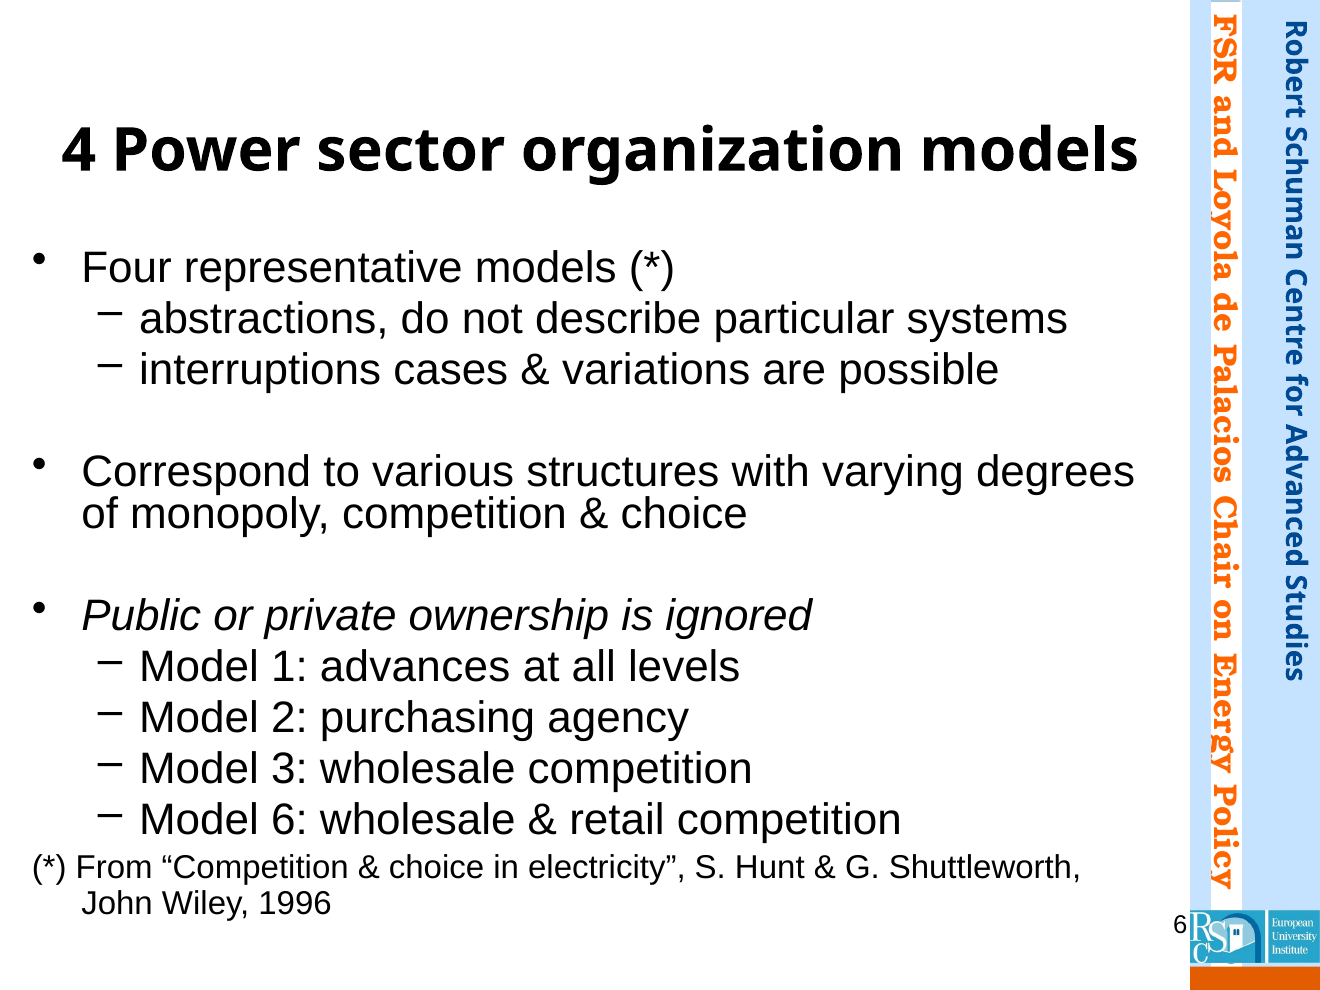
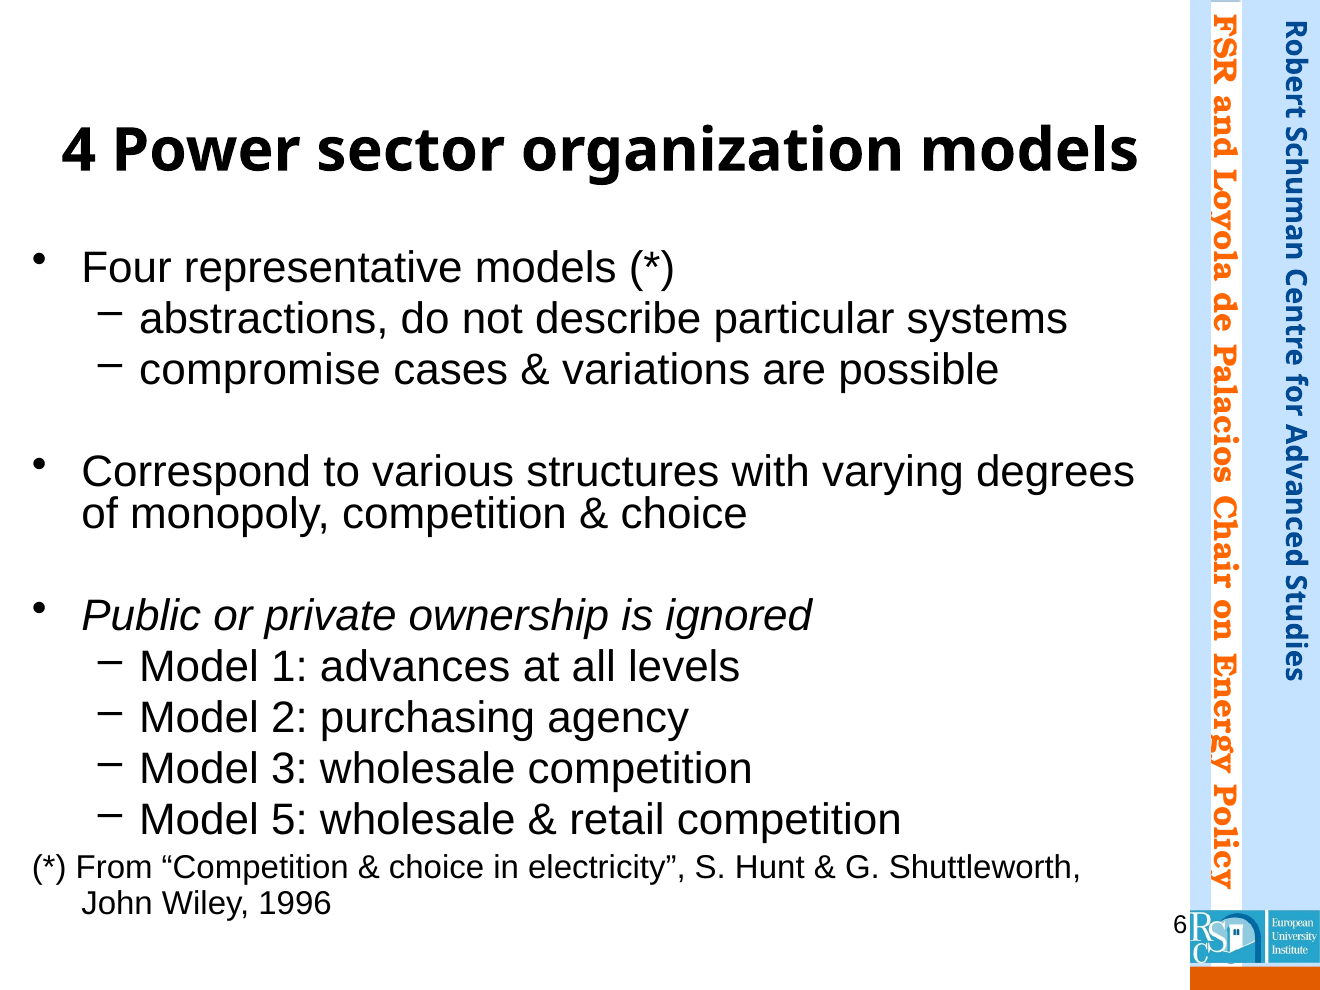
interruptions: interruptions -> compromise
Model 6: 6 -> 5
